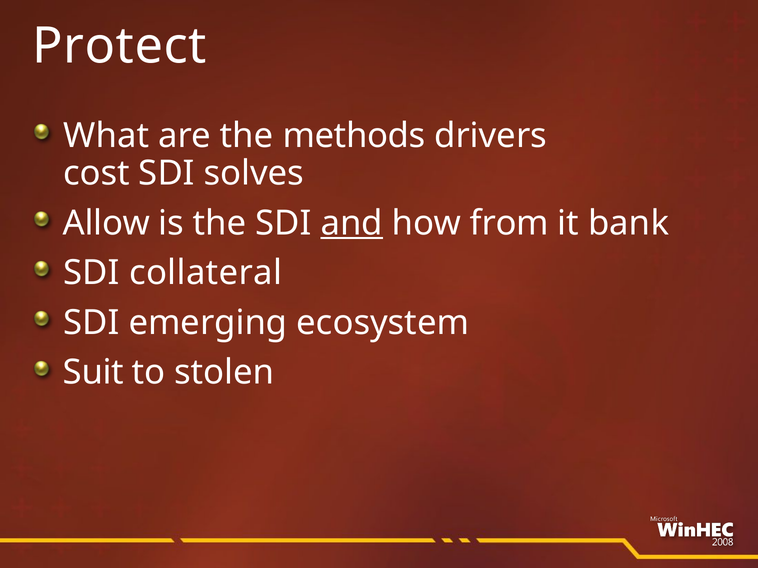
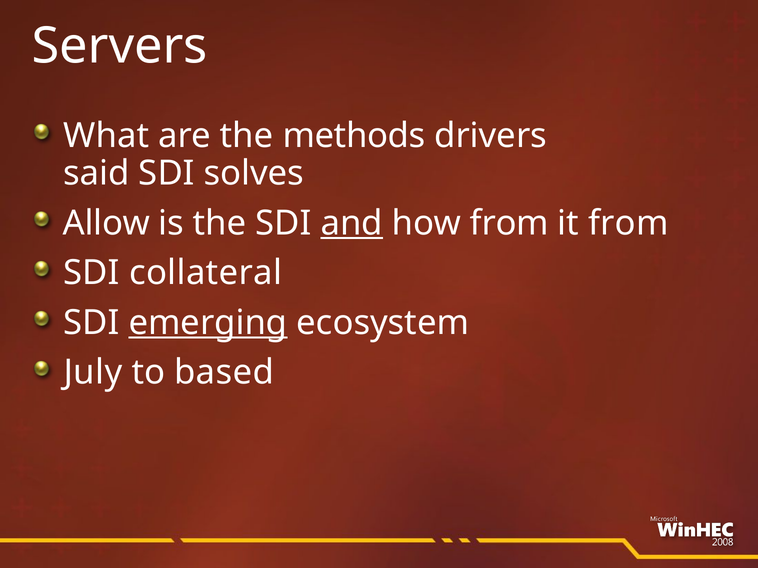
Protect: Protect -> Servers
cost: cost -> said
it bank: bank -> from
emerging underline: none -> present
Suit: Suit -> July
stolen: stolen -> based
